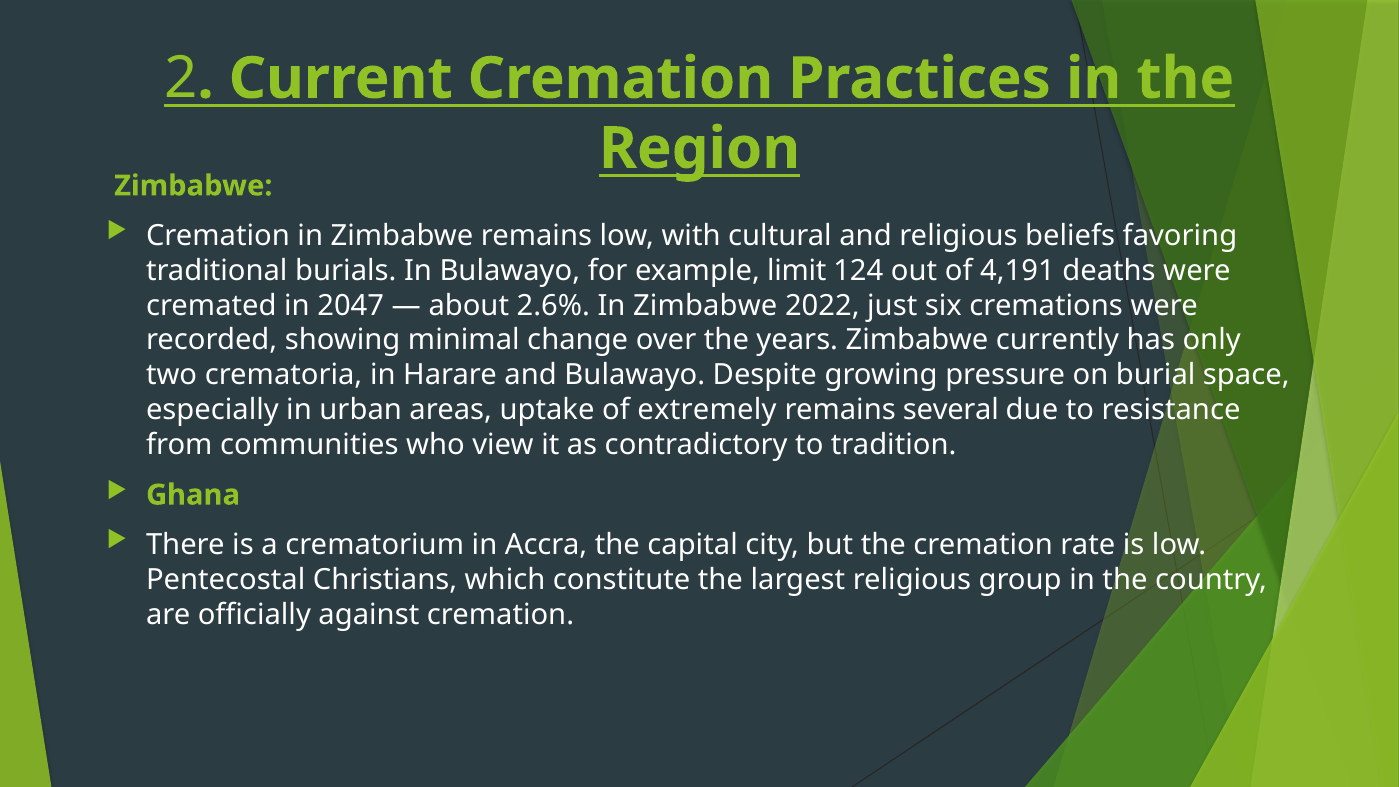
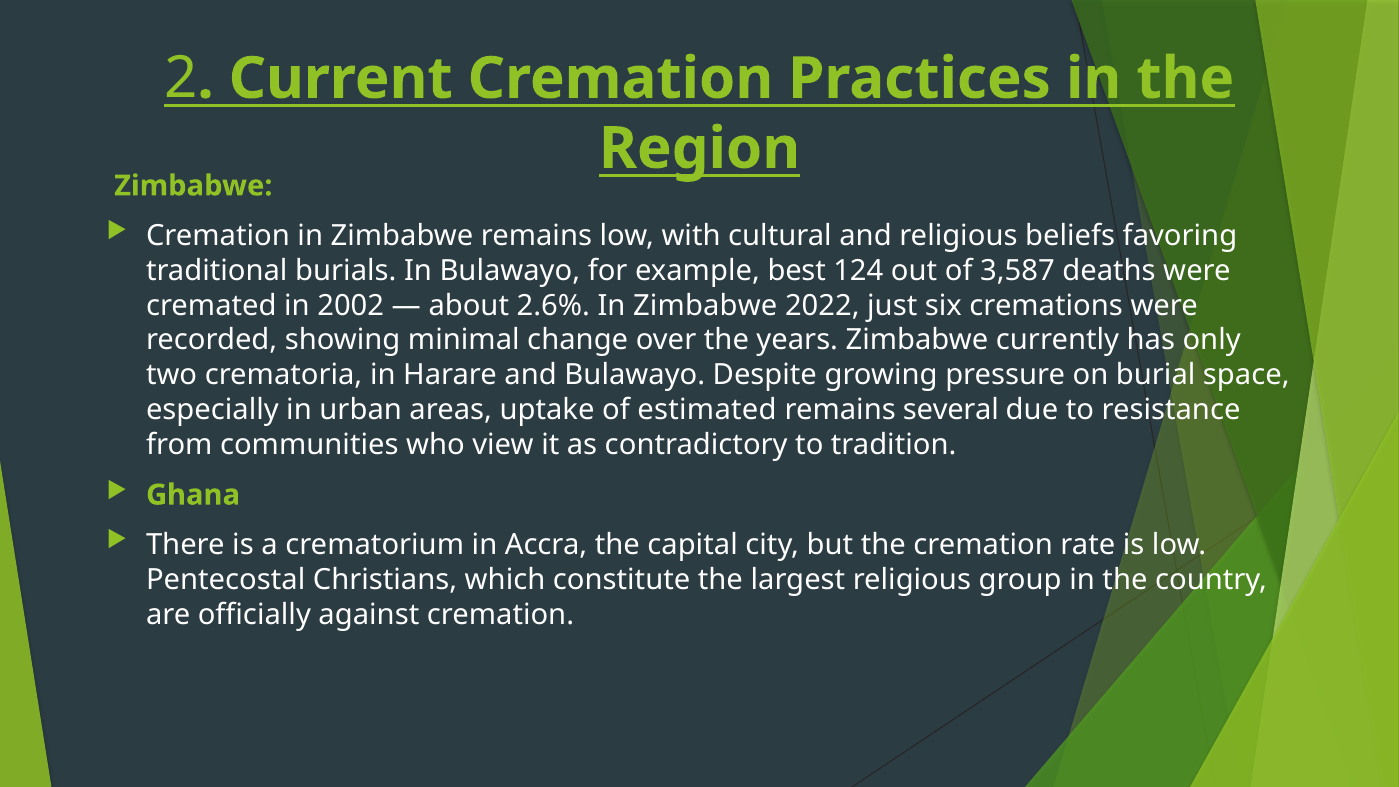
limit: limit -> best
4,191: 4,191 -> 3,587
2047: 2047 -> 2002
extremely: extremely -> estimated
